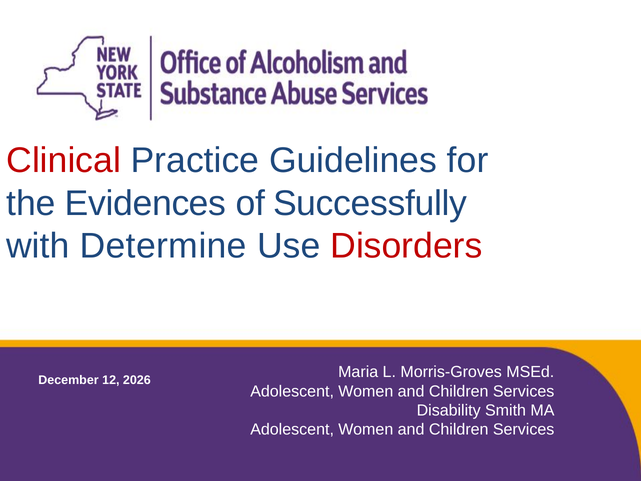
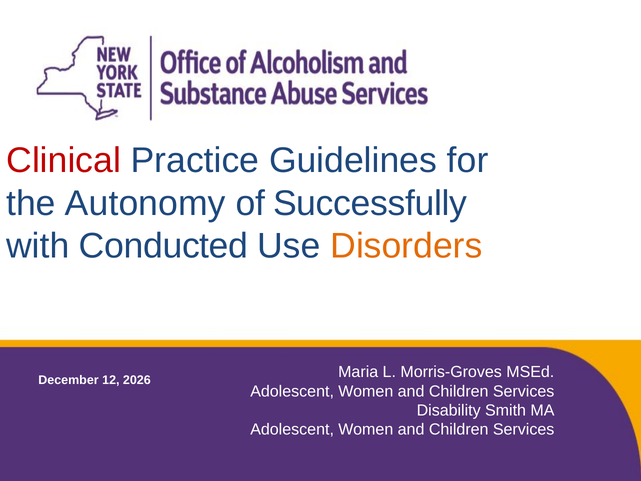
Evidences: Evidences -> Autonomy
Determine: Determine -> Conducted
Disorders colour: red -> orange
